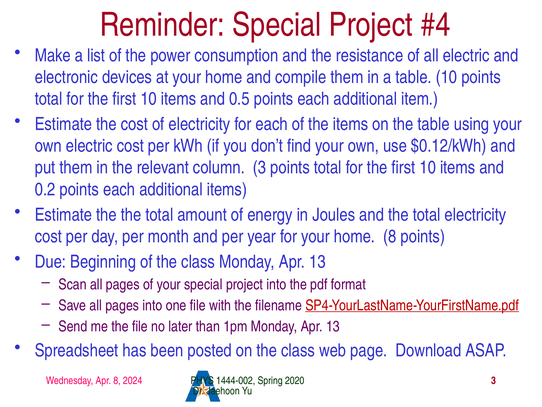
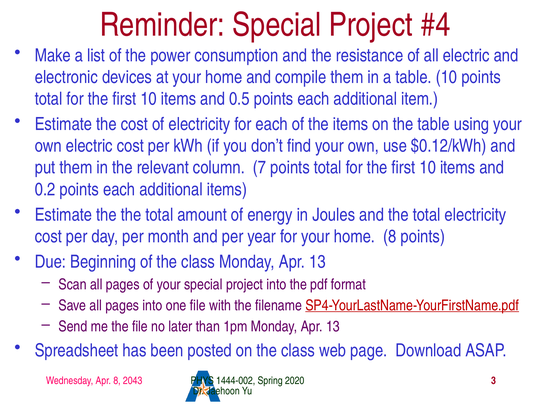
column 3: 3 -> 7
2024: 2024 -> 2043
